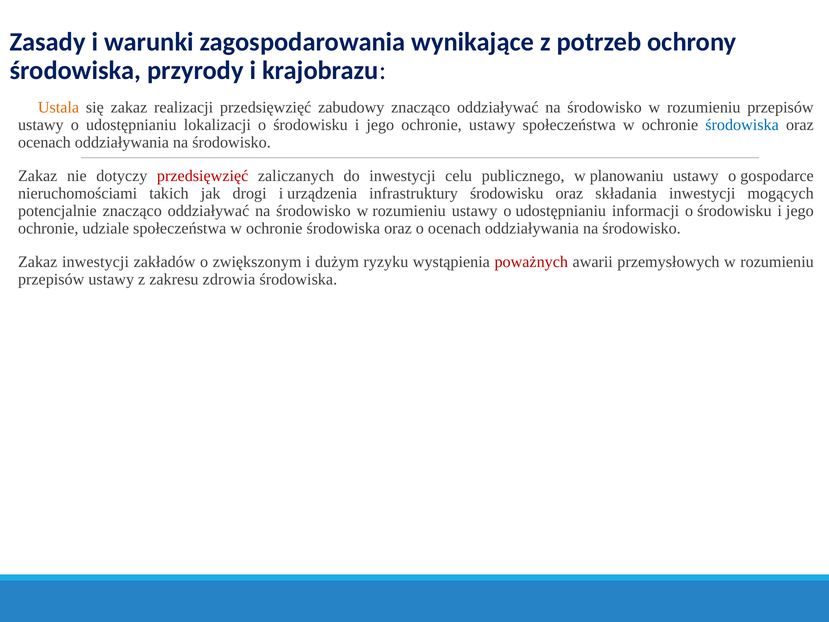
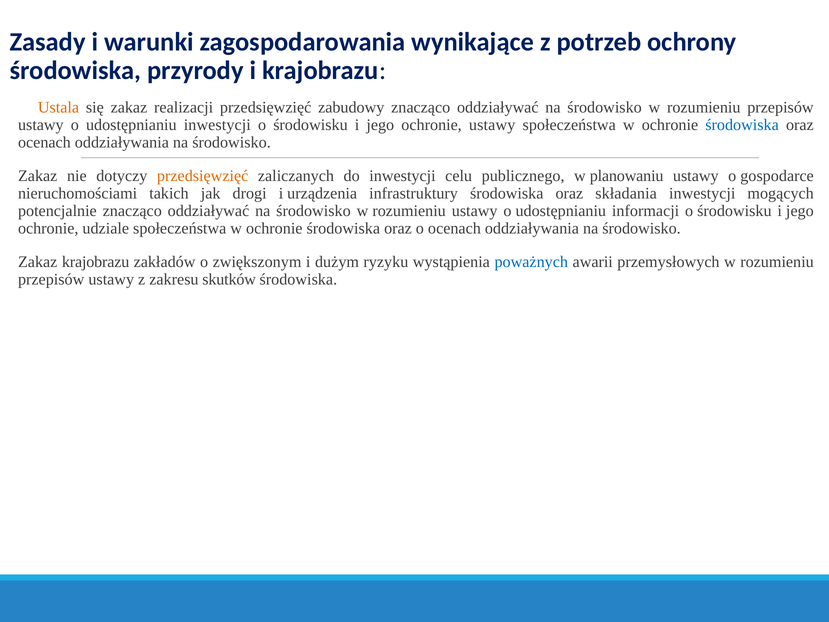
udostępnianiu lokalizacji: lokalizacji -> inwestycji
przedsięwzięć at (203, 176) colour: red -> orange
infrastruktury środowisku: środowisku -> środowiska
Zakaz inwestycji: inwestycji -> krajobrazu
poważnych colour: red -> blue
zdrowia: zdrowia -> skutków
